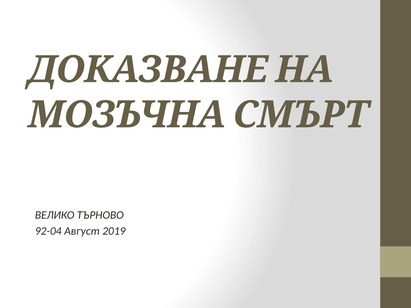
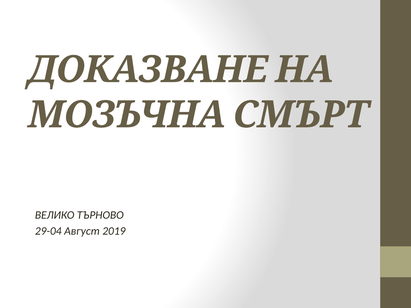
92-04: 92-04 -> 29-04
